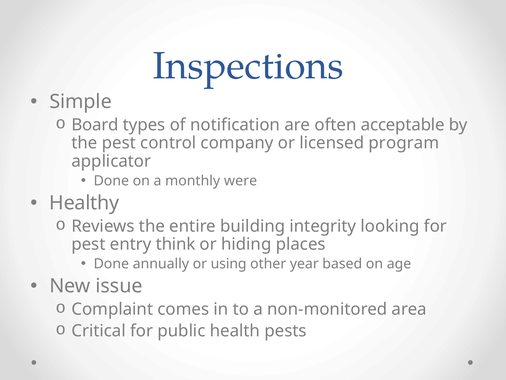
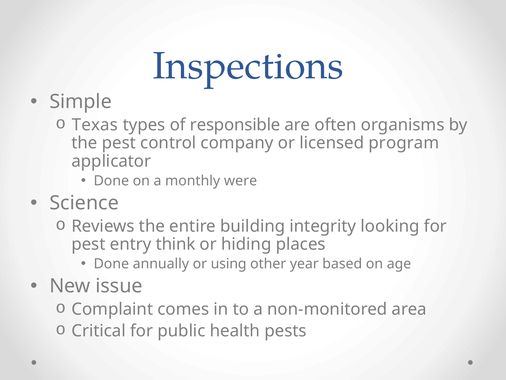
Board: Board -> Texas
notification: notification -> responsible
acceptable: acceptable -> organisms
Healthy: Healthy -> Science
